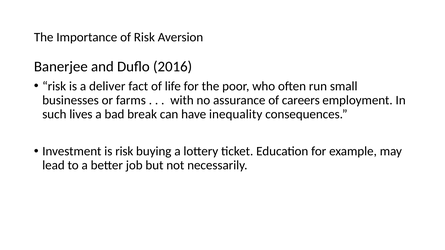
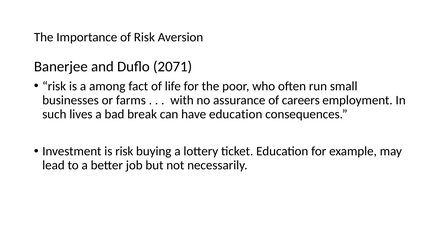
2016: 2016 -> 2071
deliver: deliver -> among
have inequality: inequality -> education
